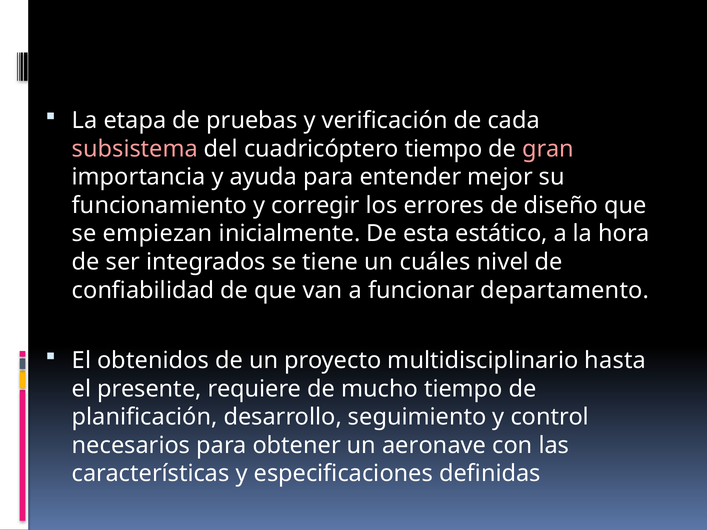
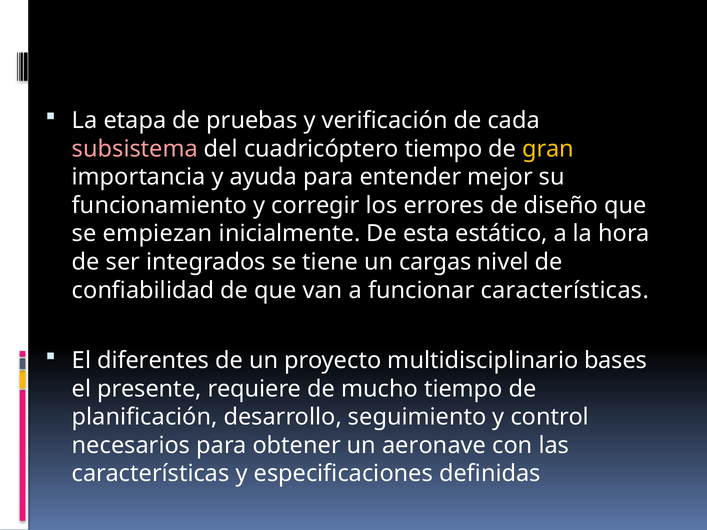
gran colour: pink -> yellow
cuáles: cuáles -> cargas
funcionar departamento: departamento -> características
obtenidos: obtenidos -> diferentes
hasta: hasta -> bases
